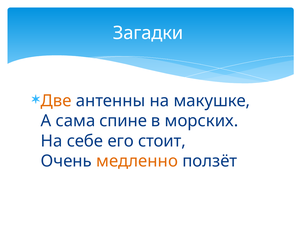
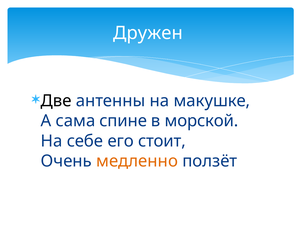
Загадки: Загадки -> Дружен
Две colour: orange -> black
морских: морских -> морской
